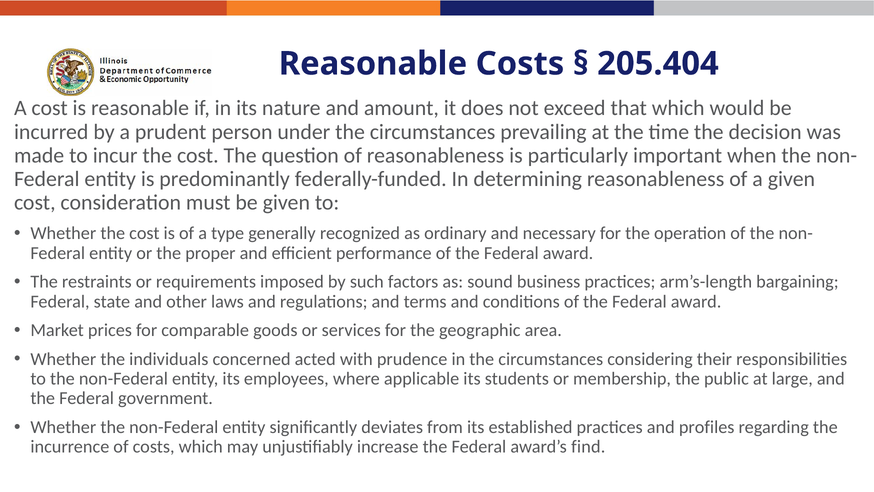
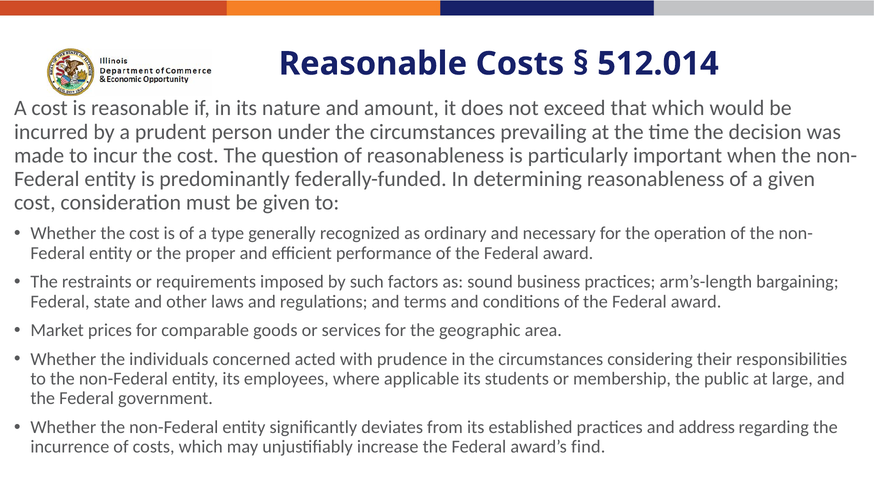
205.404: 205.404 -> 512.014
profiles: profiles -> address
